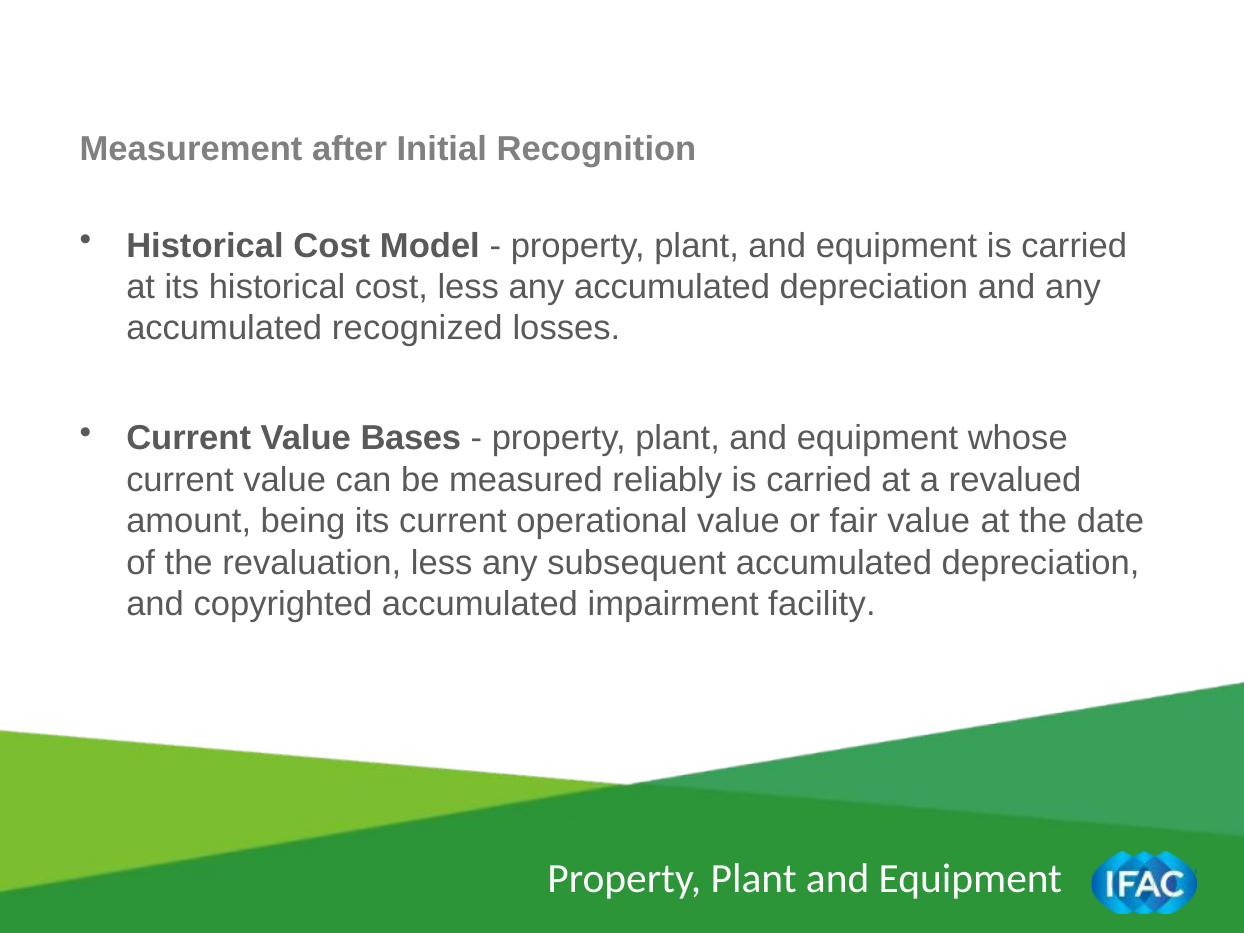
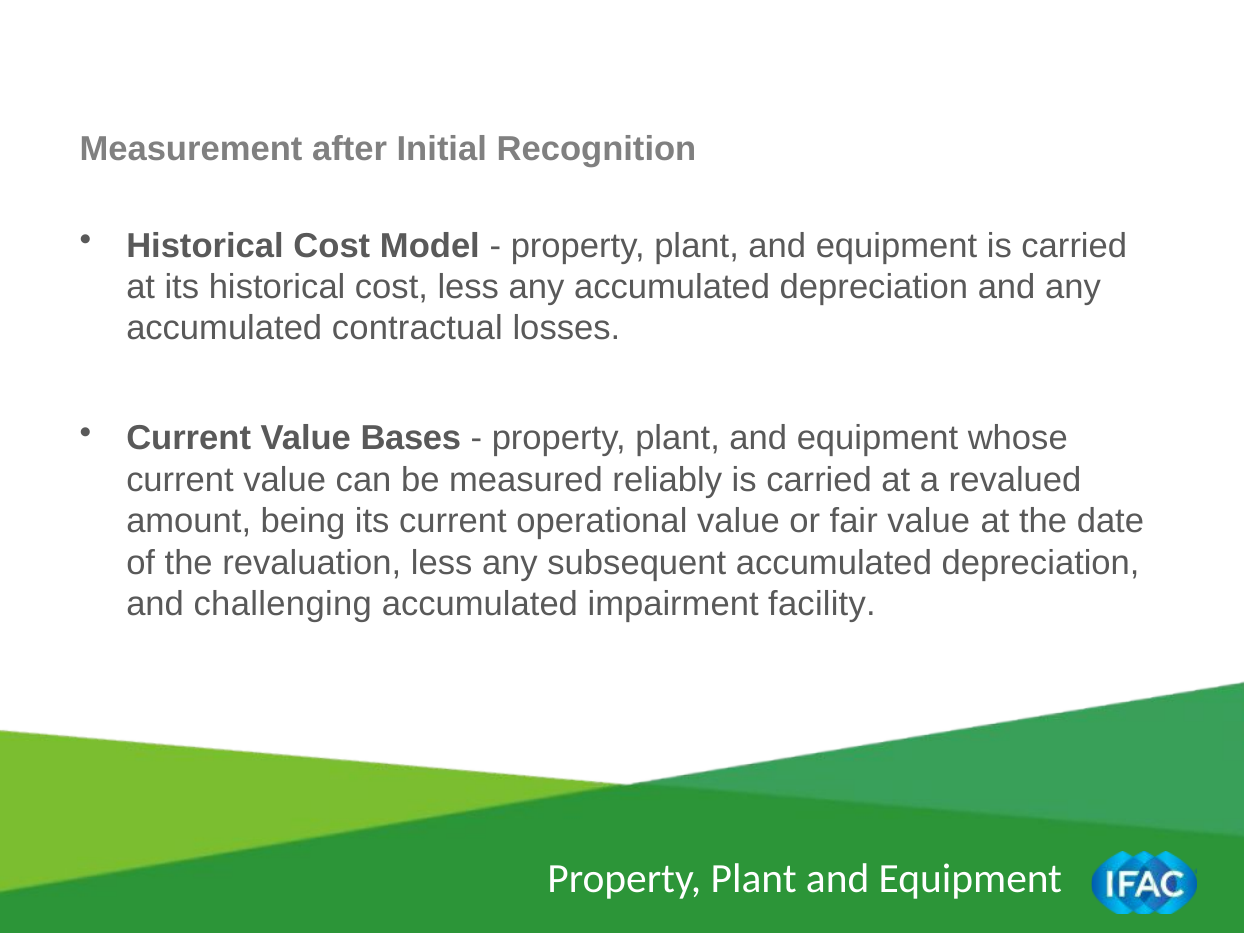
recognized: recognized -> contractual
copyrighted: copyrighted -> challenging
